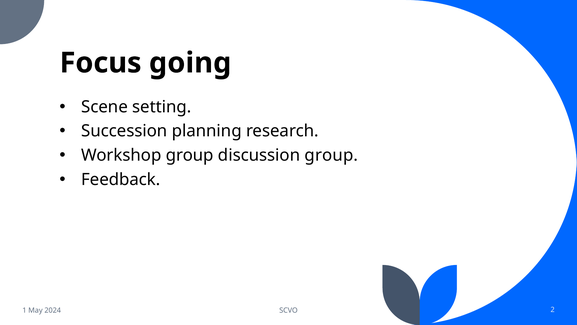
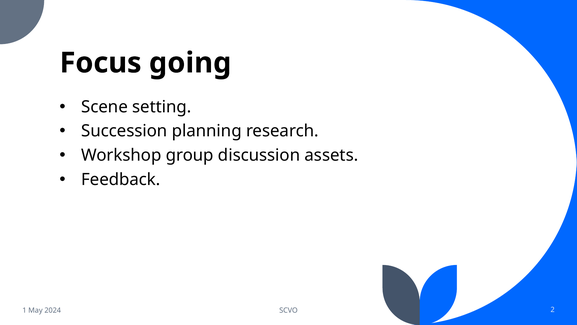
discussion group: group -> assets
